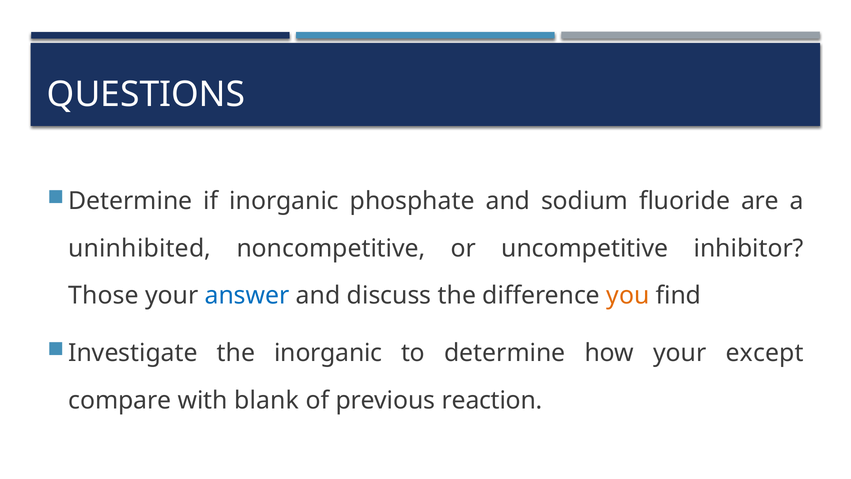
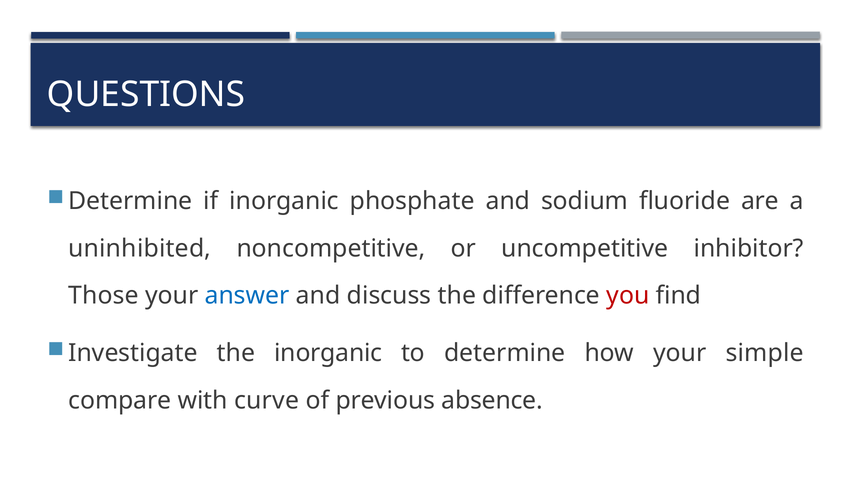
you colour: orange -> red
except: except -> simple
blank: blank -> curve
reaction: reaction -> absence
